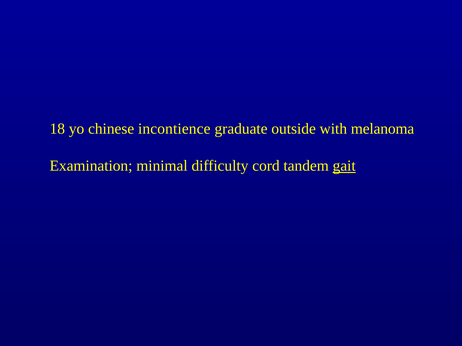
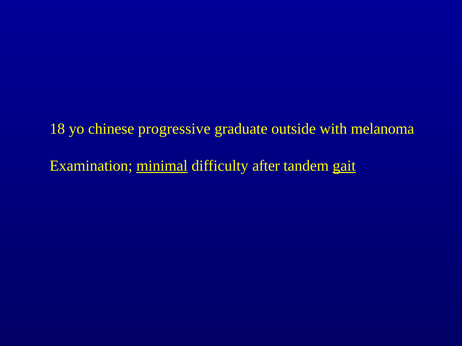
incontience: incontience -> progressive
minimal underline: none -> present
cord: cord -> after
